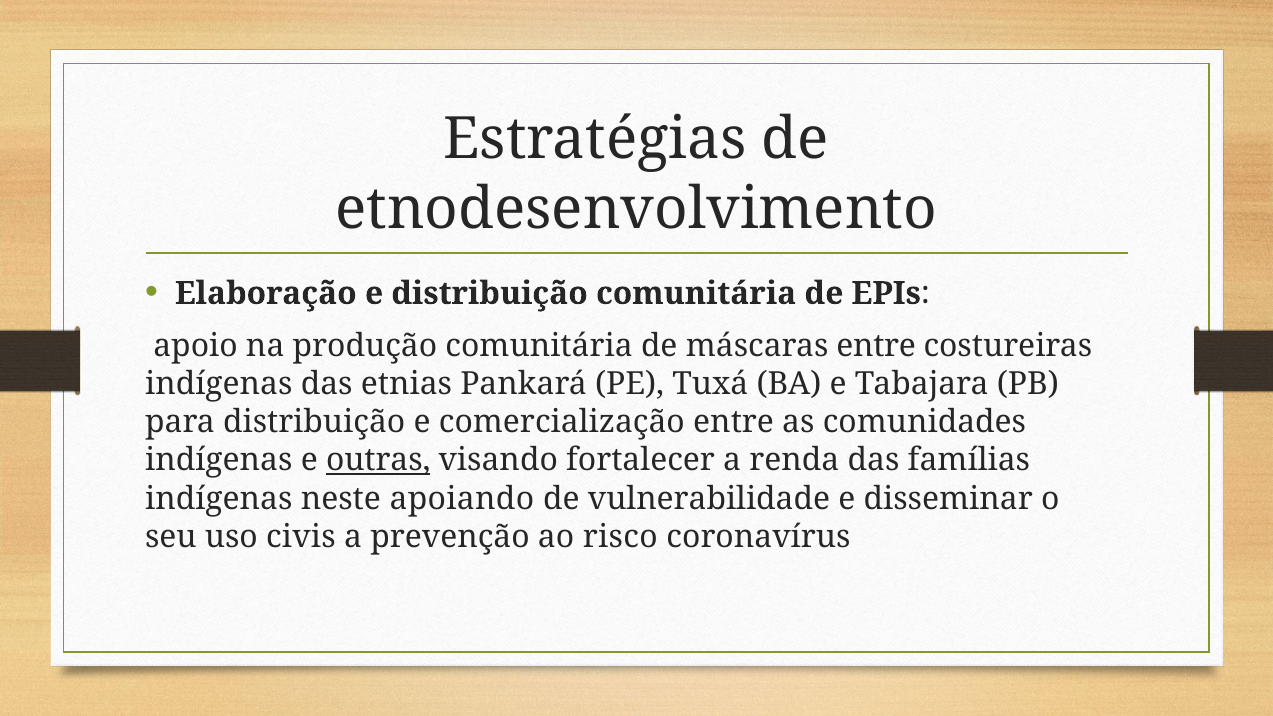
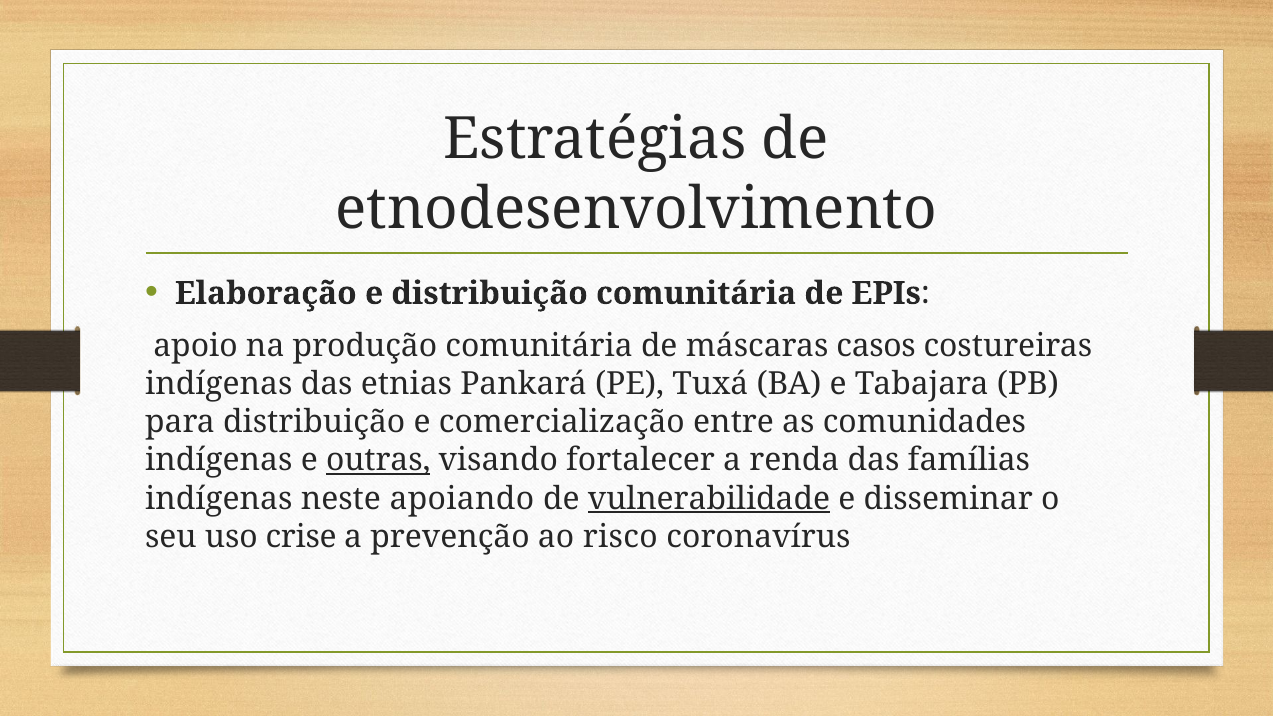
máscaras entre: entre -> casos
vulnerabilidade underline: none -> present
civis: civis -> crise
